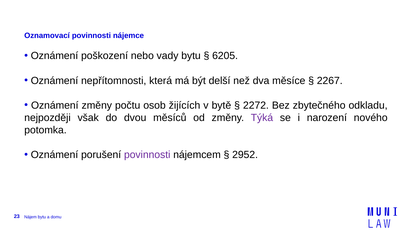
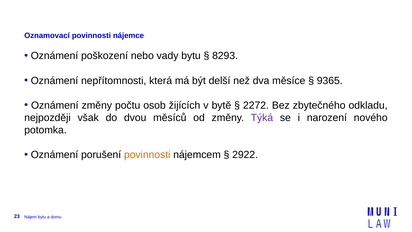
6205: 6205 -> 8293
2267: 2267 -> 9365
povinnosti at (147, 155) colour: purple -> orange
2952: 2952 -> 2922
